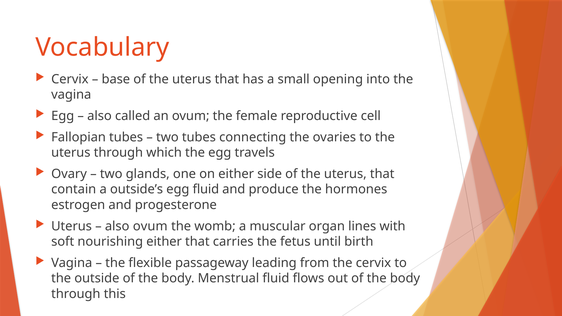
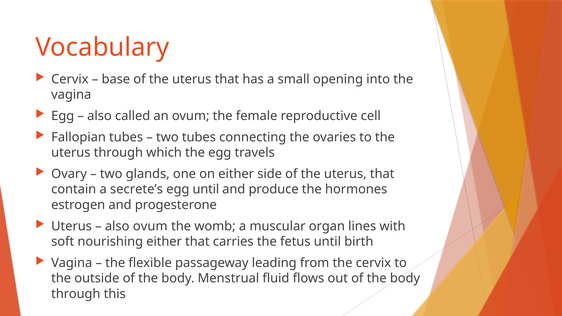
outside’s: outside’s -> secrete’s
egg fluid: fluid -> until
